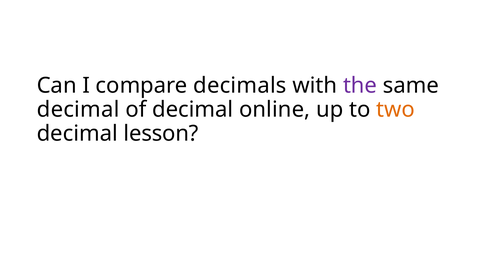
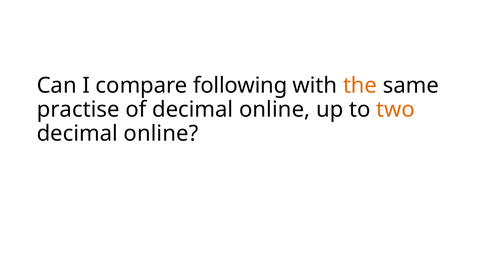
decimals: decimals -> following
the colour: purple -> orange
decimal at (78, 110): decimal -> practise
lesson at (161, 133): lesson -> online
